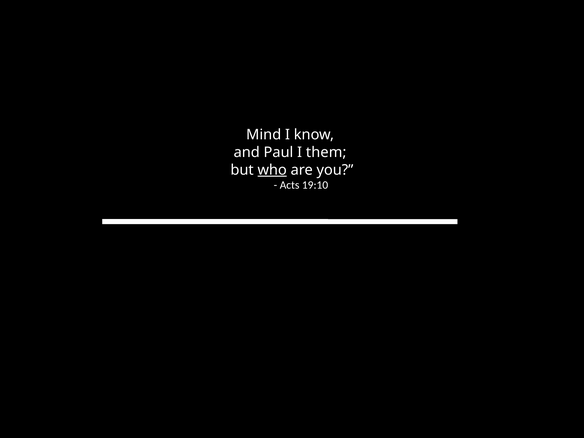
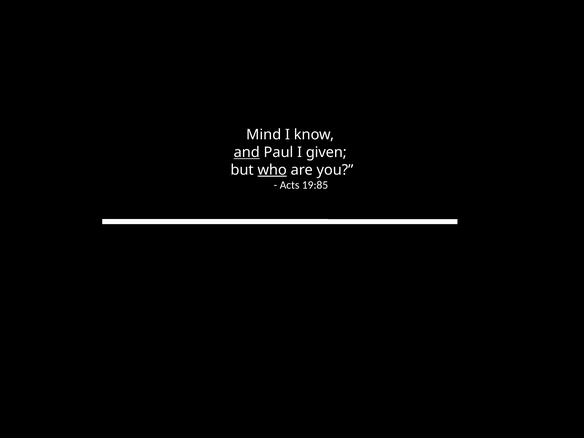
and underline: none -> present
them: them -> given
19:10: 19:10 -> 19:85
